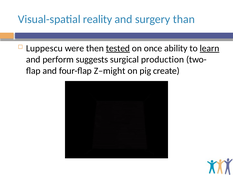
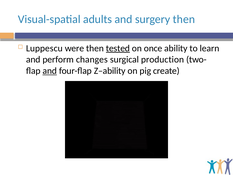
reality: reality -> adults
surgery than: than -> then
learn underline: present -> none
suggests: suggests -> changes
and at (50, 71) underline: none -> present
Z–might: Z–might -> Z–ability
